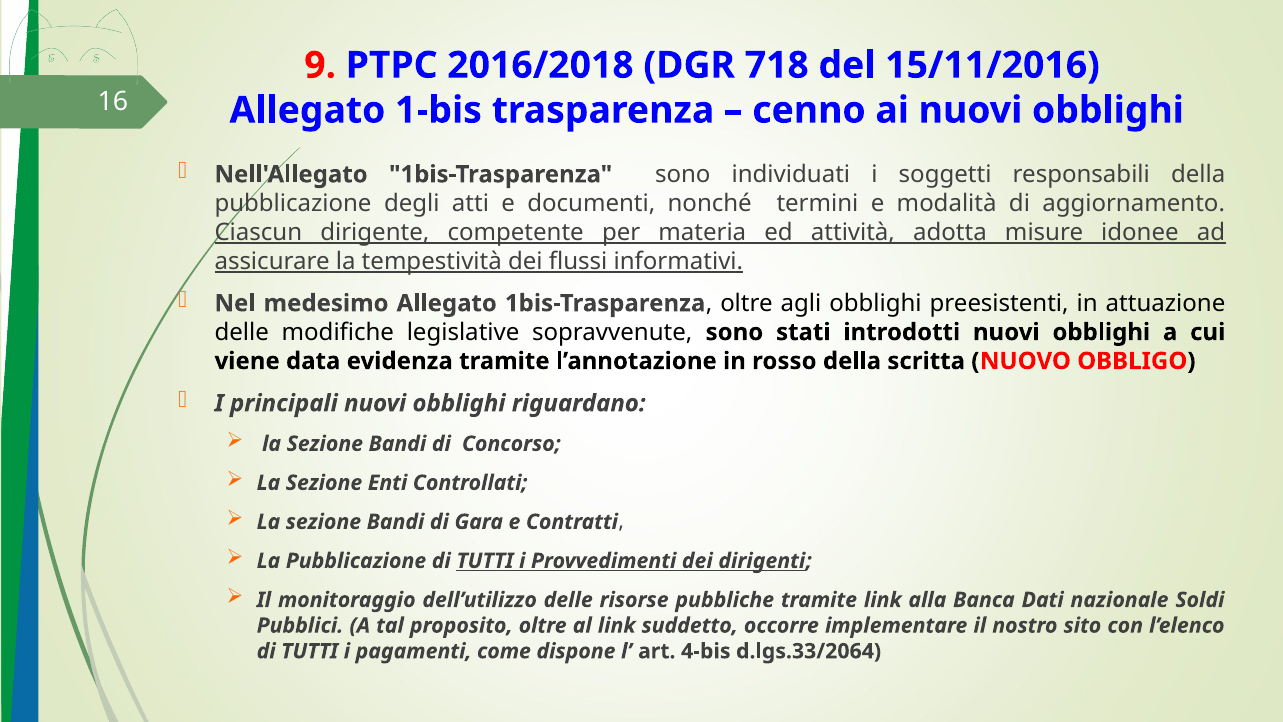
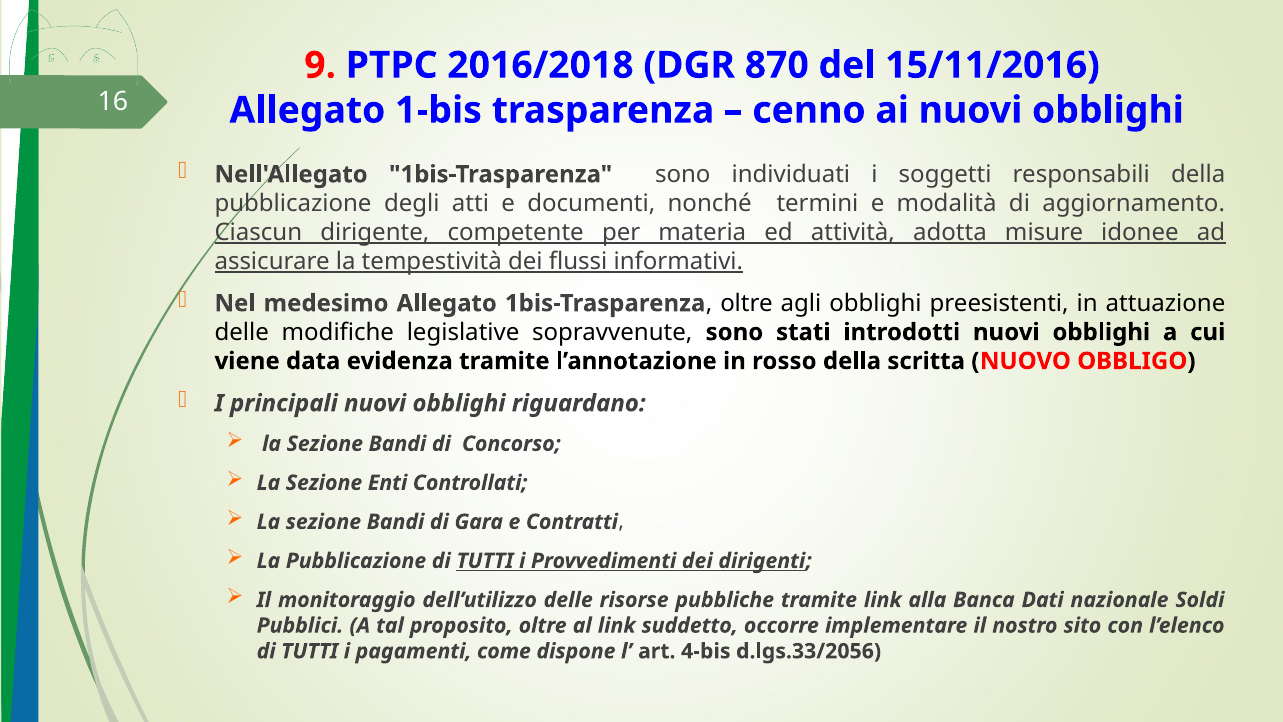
718: 718 -> 870
d.lgs.33/2064: d.lgs.33/2064 -> d.lgs.33/2056
